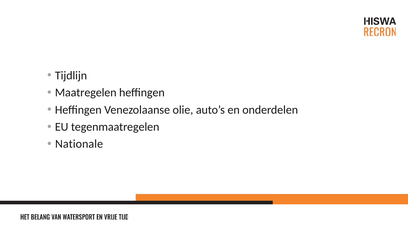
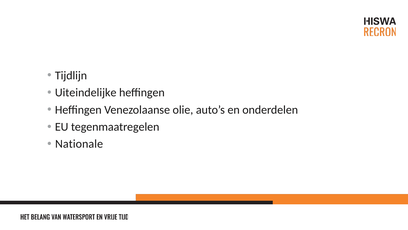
Maatregelen: Maatregelen -> Uiteindelijke
